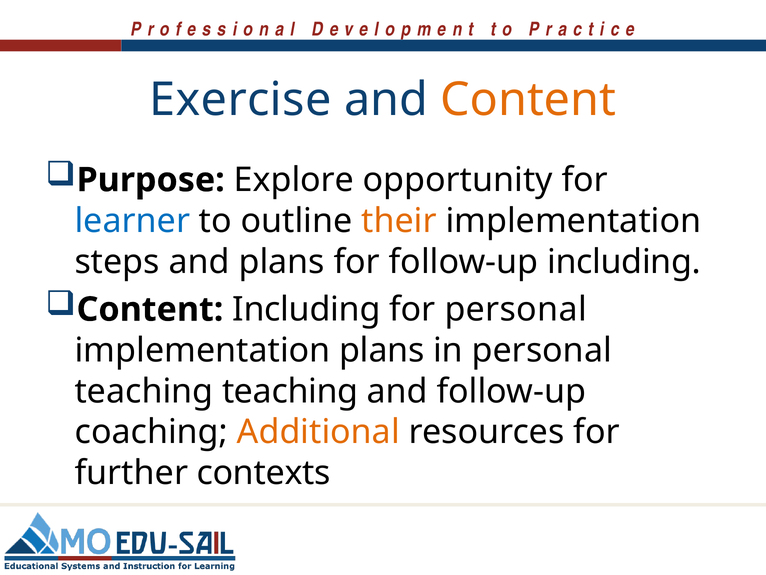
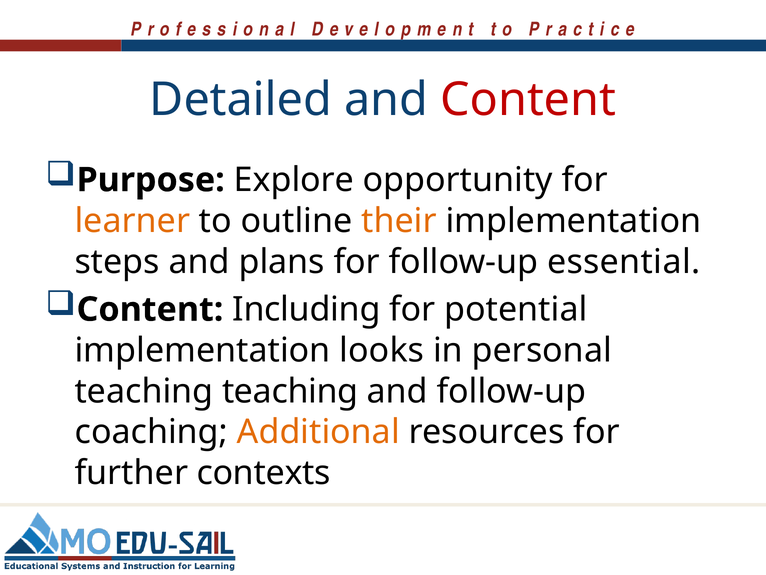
Exercise: Exercise -> Detailed
Content at (528, 100) colour: orange -> red
learner colour: blue -> orange
follow-up including: including -> essential
for personal: personal -> potential
implementation plans: plans -> looks
